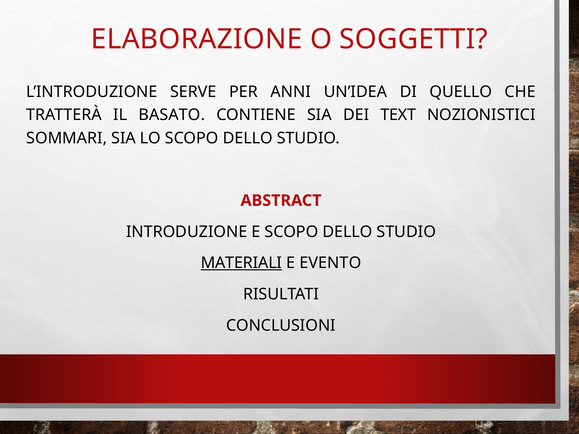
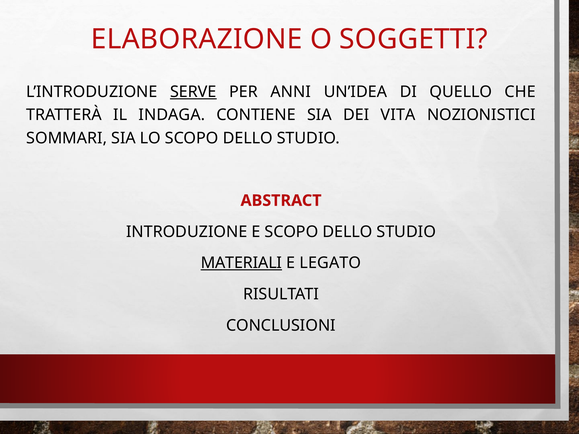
SERVE underline: none -> present
BASATO: BASATO -> INDAGA
TEXT: TEXT -> VITA
EVENTO: EVENTO -> LEGATO
